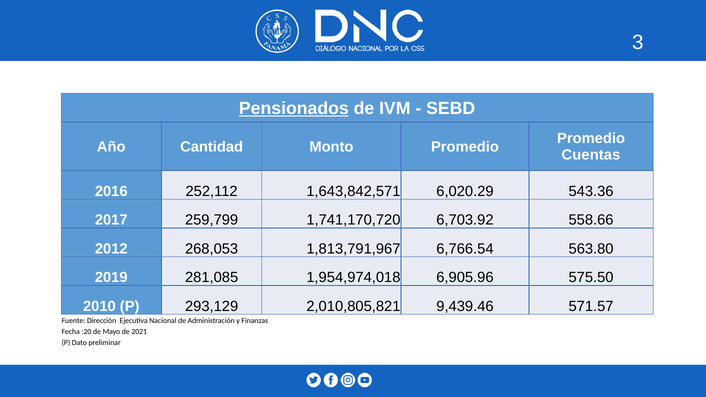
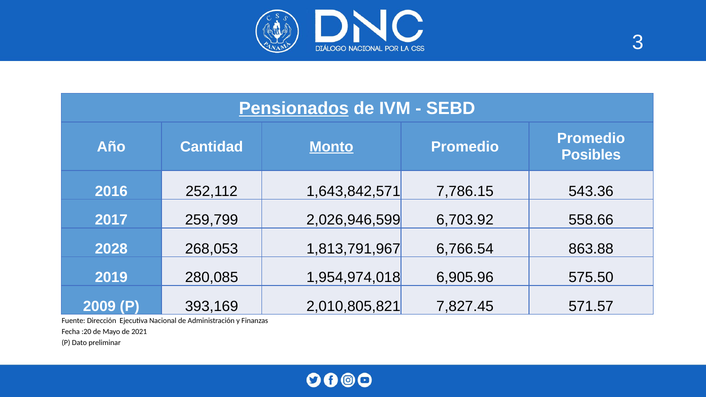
Monto underline: none -> present
Cuentas: Cuentas -> Posibles
6,020.29: 6,020.29 -> 7,786.15
1,741,170,720: 1,741,170,720 -> 2,026,946,599
2012: 2012 -> 2028
563.80: 563.80 -> 863.88
281,085: 281,085 -> 280,085
2010: 2010 -> 2009
293,129: 293,129 -> 393,169
9,439.46: 9,439.46 -> 7,827.45
